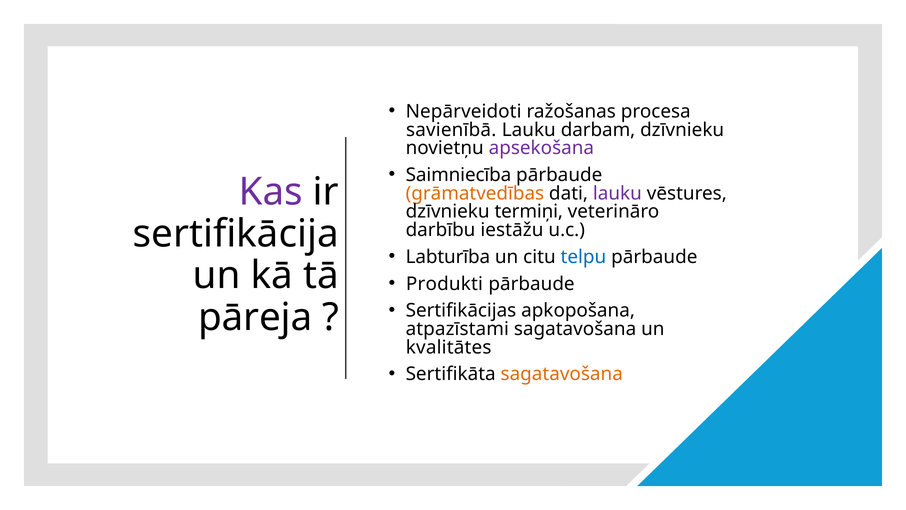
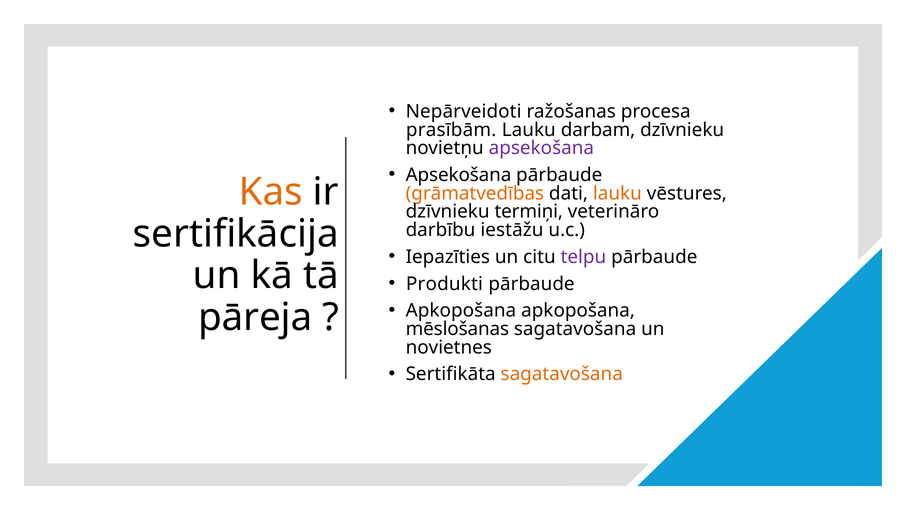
savienībā: savienībā -> prasībām
Saimniecība at (459, 175): Saimniecība -> Apsekošana
Kas colour: purple -> orange
lauku at (617, 193) colour: purple -> orange
Labturība: Labturība -> Iepazīties
telpu colour: blue -> purple
Sertifikācijas at (461, 310): Sertifikācijas -> Apkopošana
atpazīstami: atpazīstami -> mēslošanas
kvalitātes: kvalitātes -> novietnes
